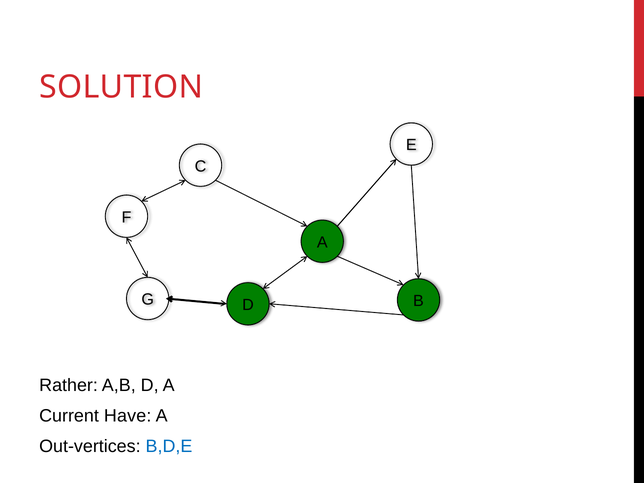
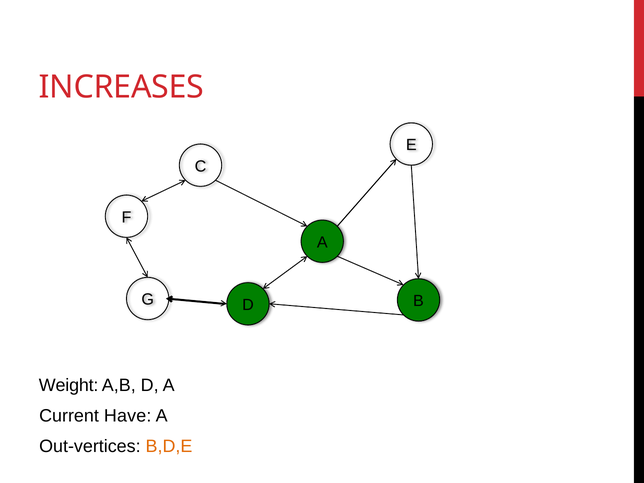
SOLUTION: SOLUTION -> INCREASES
Rather: Rather -> Weight
B,D,E colour: blue -> orange
